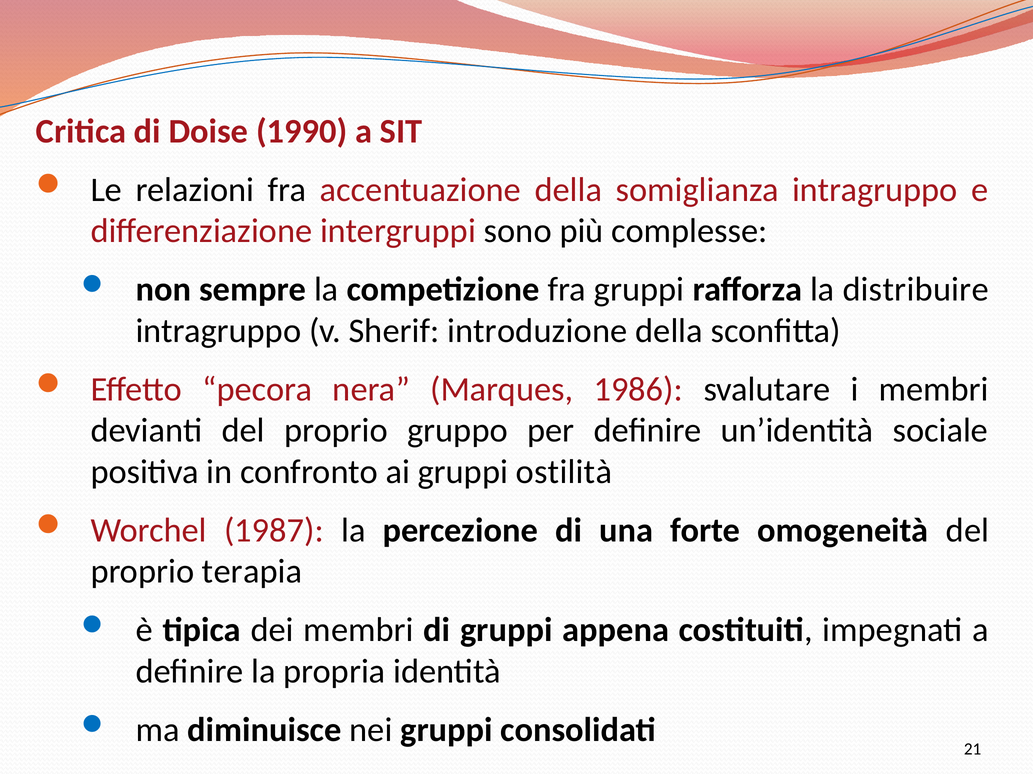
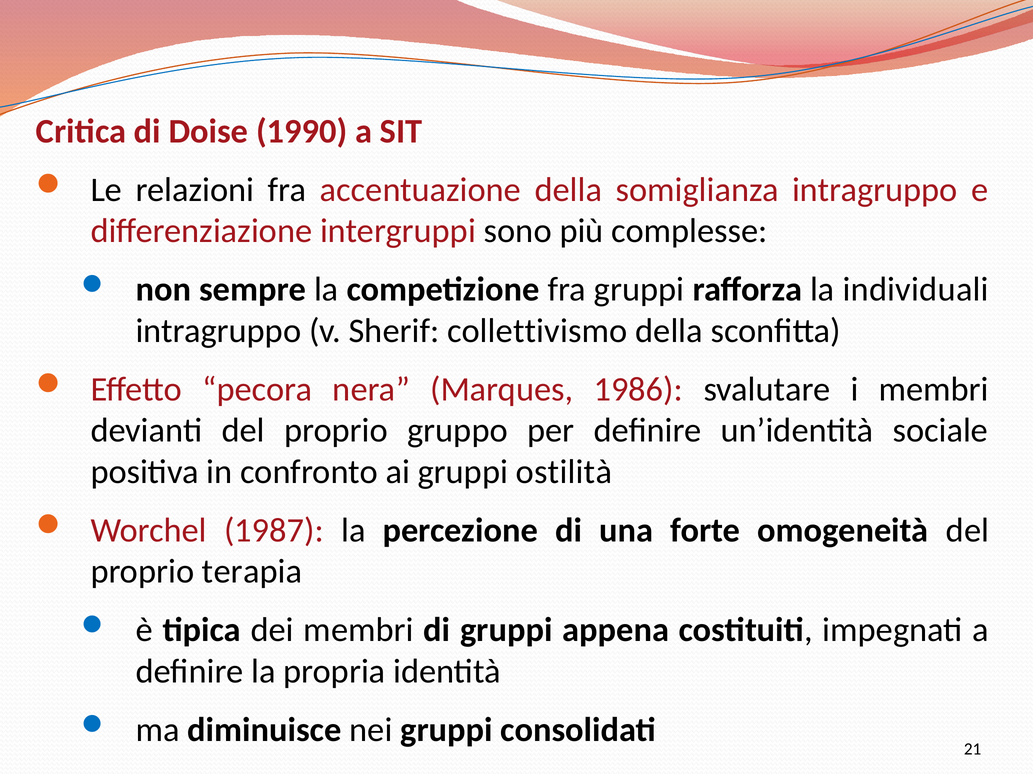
distribuire: distribuire -> individuali
introduzione: introduzione -> collettivismo
